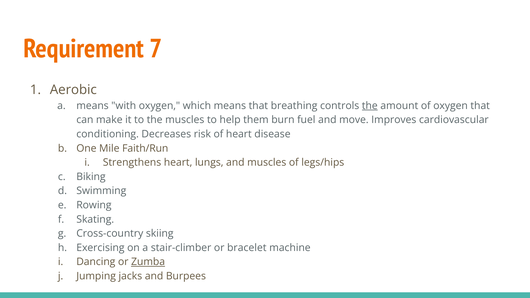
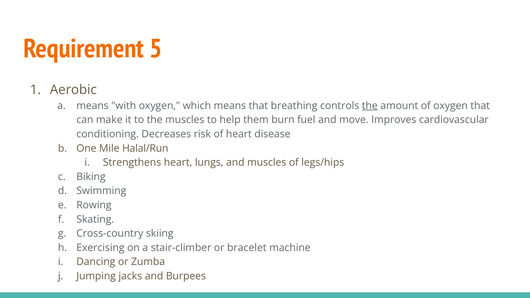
7: 7 -> 5
Faith/Run: Faith/Run -> Halal/Run
Zumba underline: present -> none
